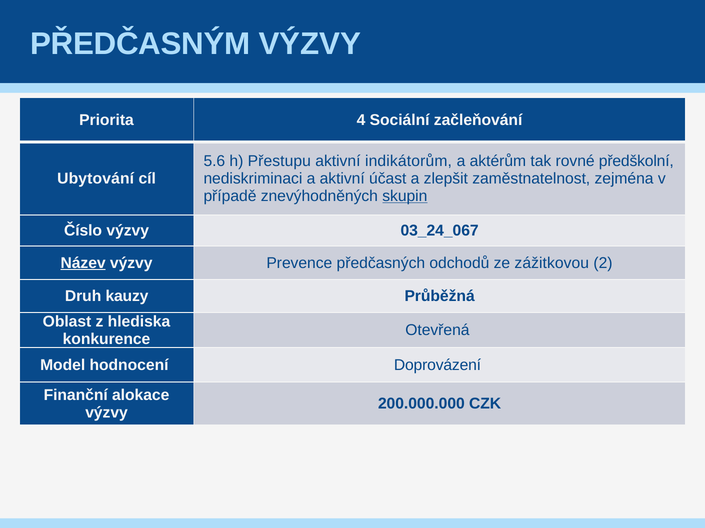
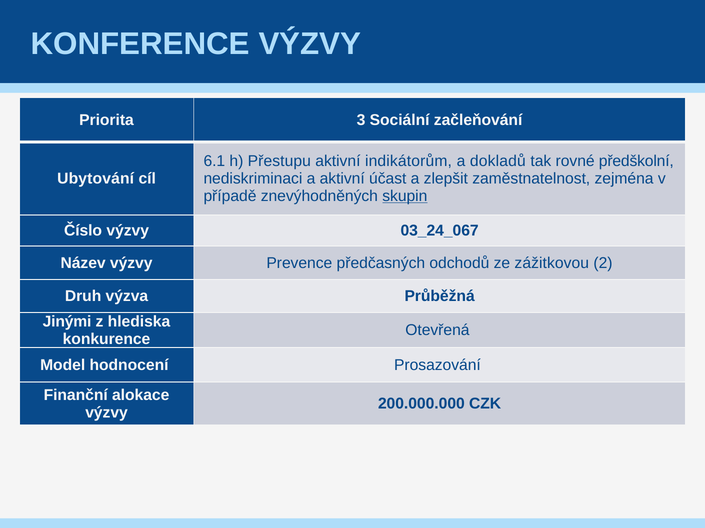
PŘEDČASNÝM: PŘEDČASNÝM -> KONFERENCE
4: 4 -> 3
5.6: 5.6 -> 6.1
aktérům: aktérům -> dokladů
Název underline: present -> none
kauzy: kauzy -> výzva
Oblast: Oblast -> Jinými
Doprovázení: Doprovázení -> Prosazování
